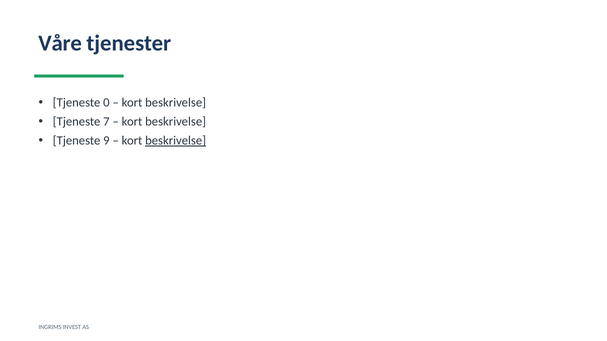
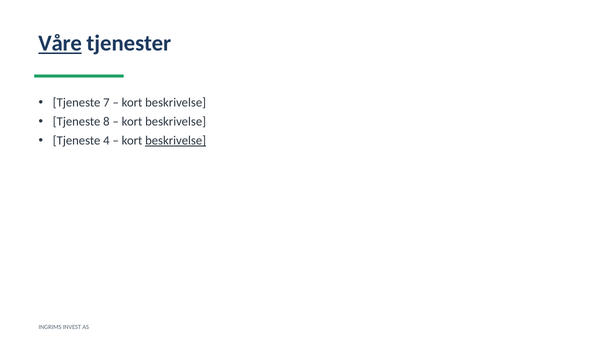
Våre underline: none -> present
0: 0 -> 7
7: 7 -> 8
9: 9 -> 4
